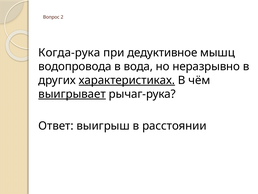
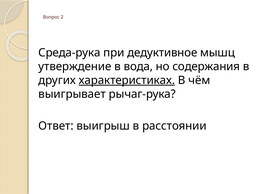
Когда-рука: Когда-рука -> Среда-рука
водопровода: водопровода -> утверждение
неразрывно: неразрывно -> содержания
выигрывает underline: present -> none
